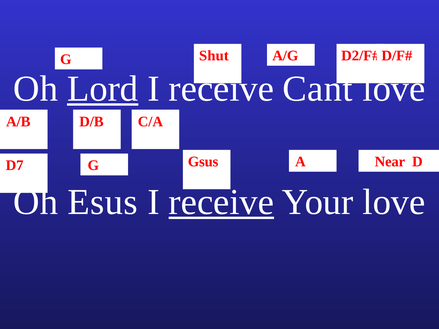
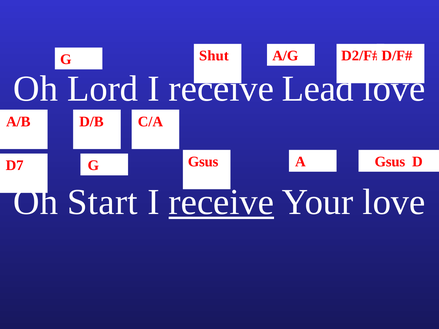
Lord underline: present -> none
Cant: Cant -> Lead
A Near: Near -> Gsus
Esus: Esus -> Start
